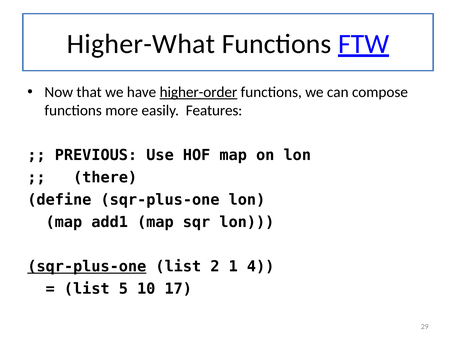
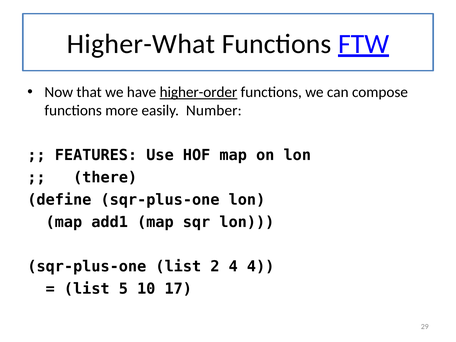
Features: Features -> Number
PREVIOUS: PREVIOUS -> FEATURES
sqr-plus-one at (87, 267) underline: present -> none
2 1: 1 -> 4
